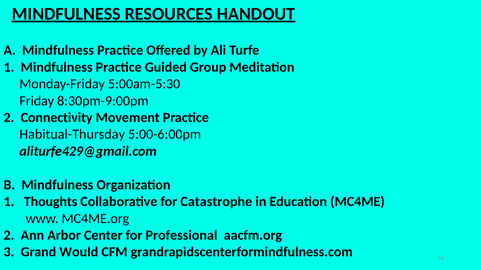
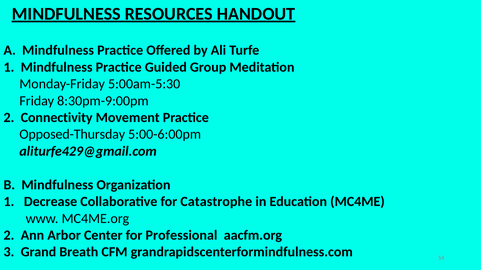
Habitual-Thursday: Habitual-Thursday -> Opposed-Thursday
Thoughts: Thoughts -> Decrease
Would: Would -> Breath
